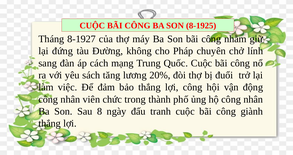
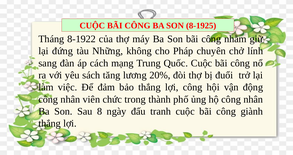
8-1927: 8-1927 -> 8-1922
Đường: Đường -> Những
